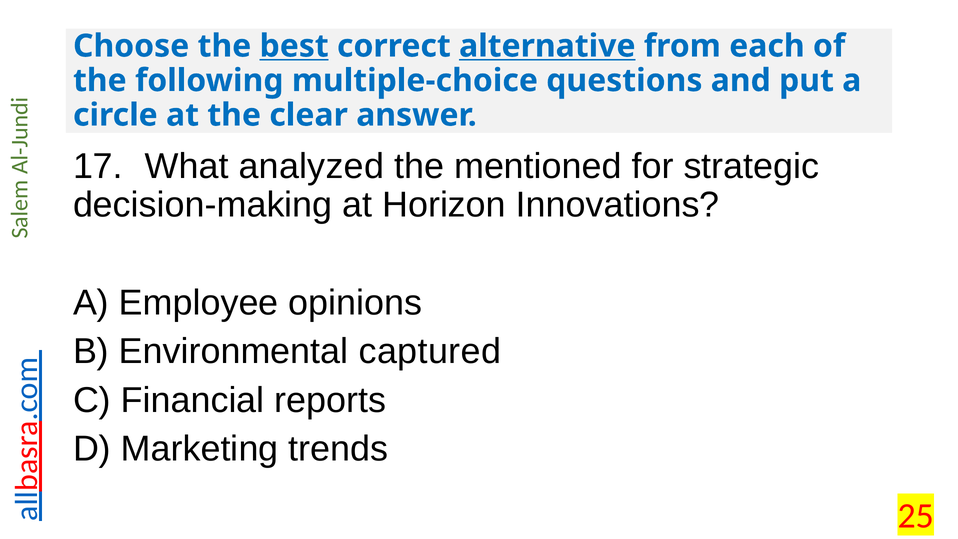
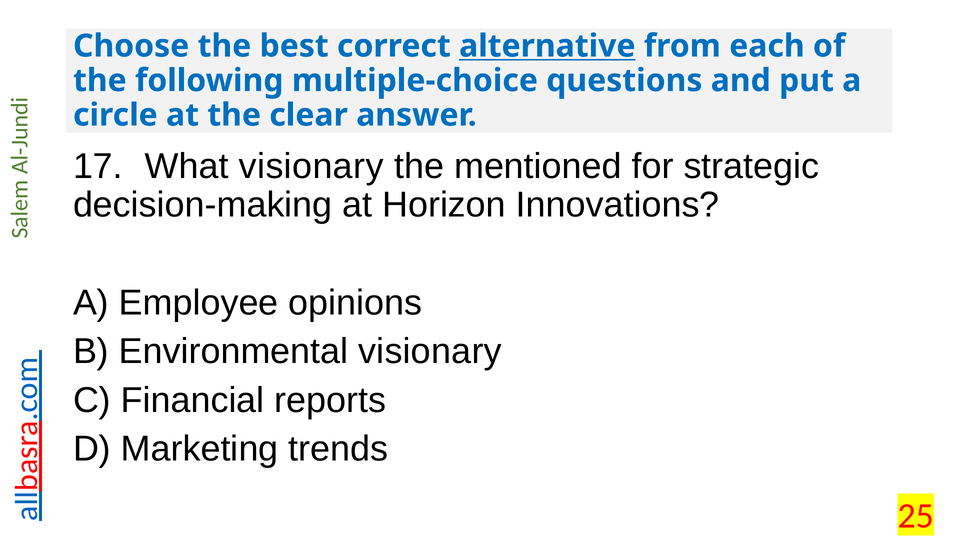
best underline: present -> none
What analyzed: analyzed -> visionary
Environmental captured: captured -> visionary
